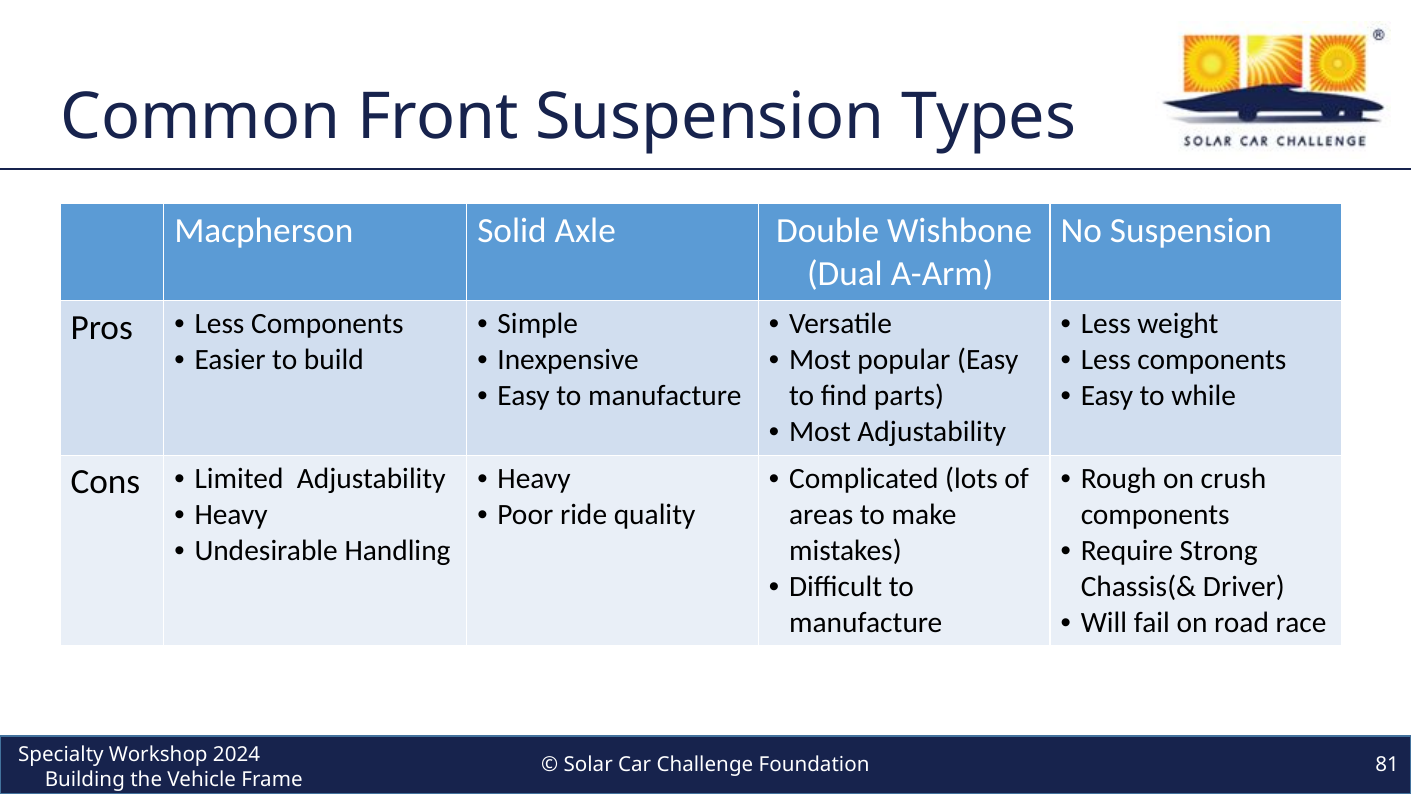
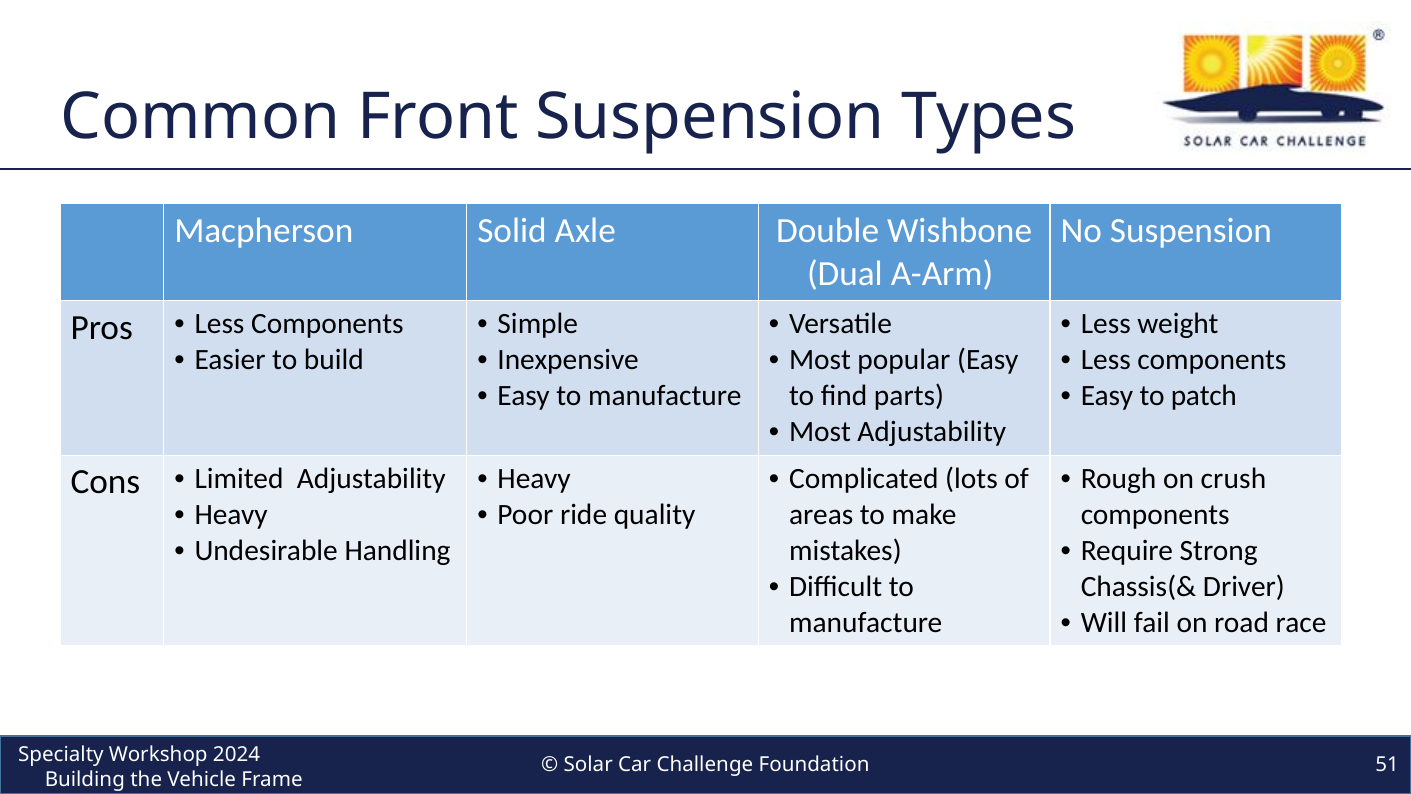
while: while -> patch
81: 81 -> 51
